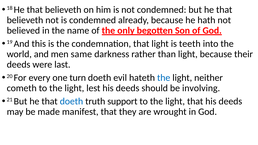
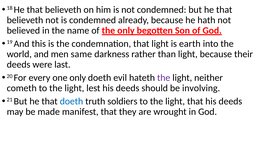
teeth: teeth -> earth
one turn: turn -> only
the at (164, 78) colour: blue -> purple
support: support -> soldiers
